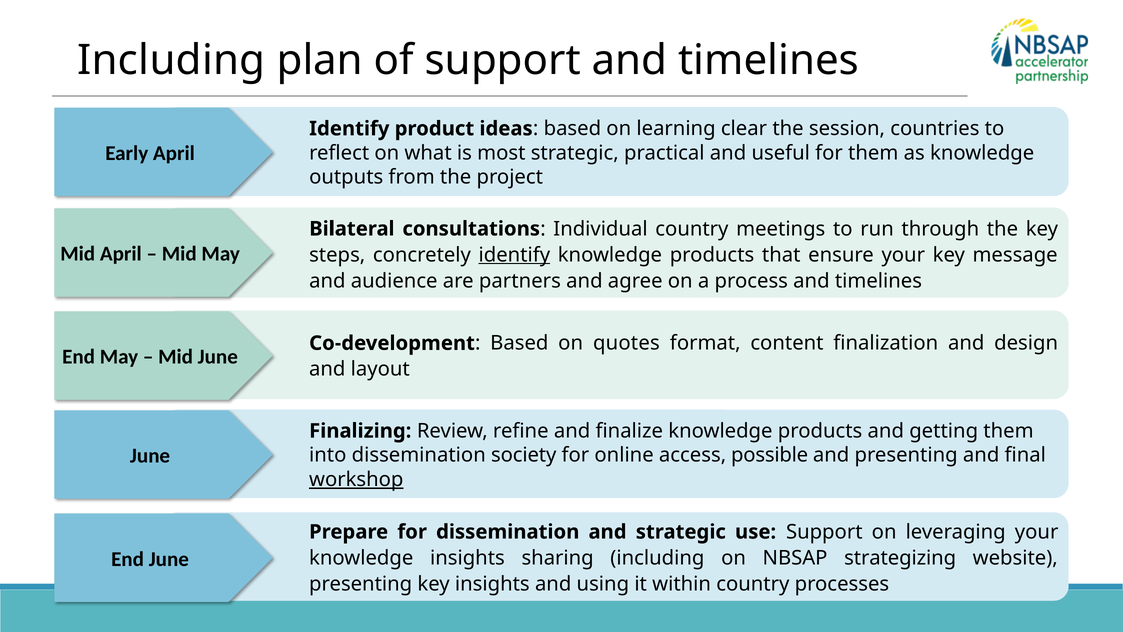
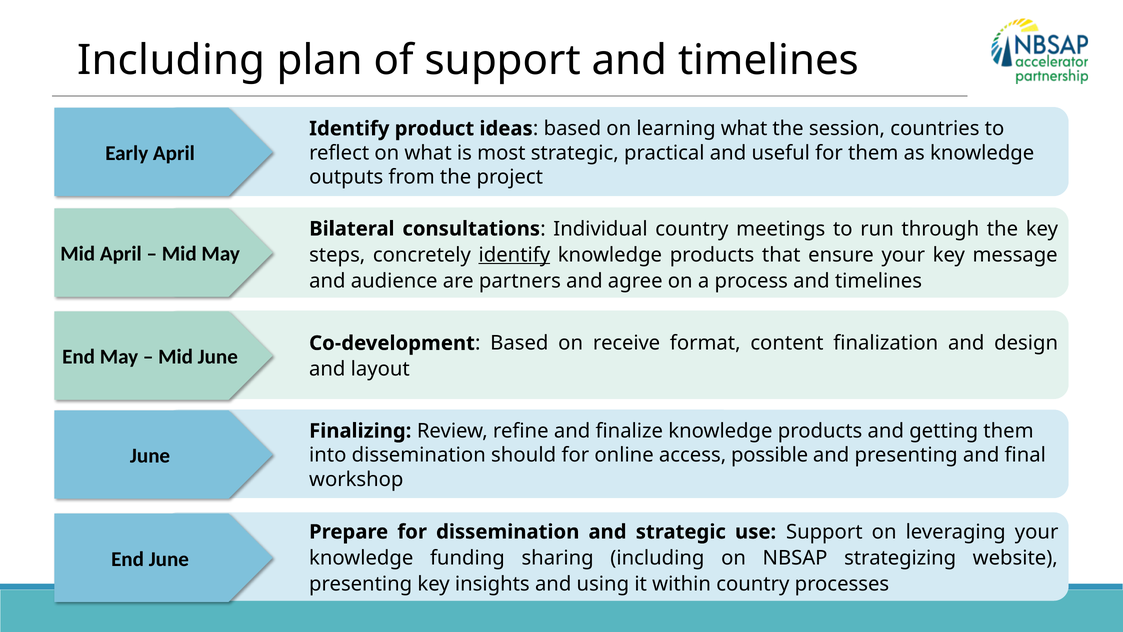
learning clear: clear -> what
quotes: quotes -> receive
society: society -> should
workshop underline: present -> none
knowledge insights: insights -> funding
